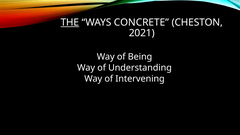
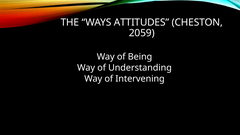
THE underline: present -> none
CONCRETE: CONCRETE -> ATTITUDES
2021: 2021 -> 2059
